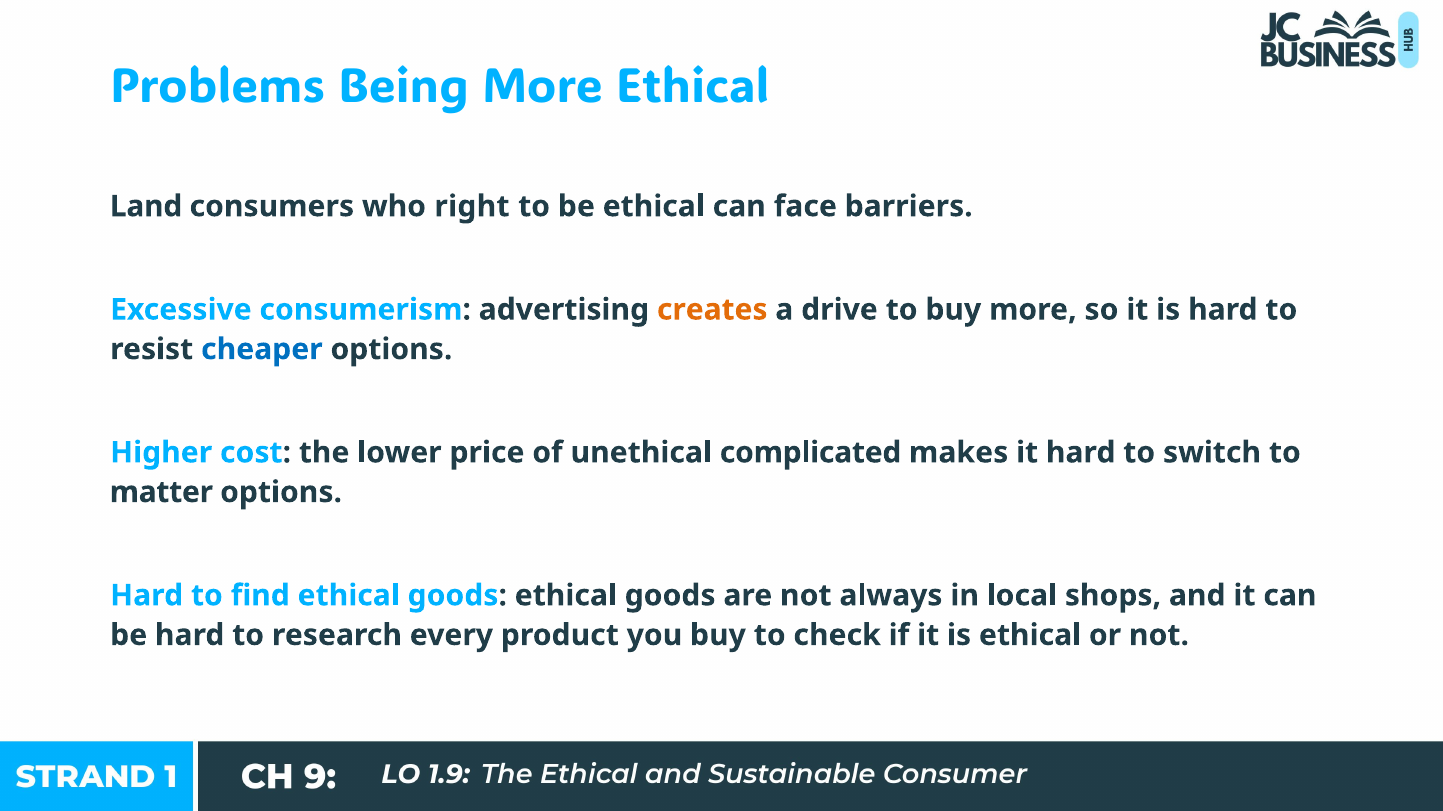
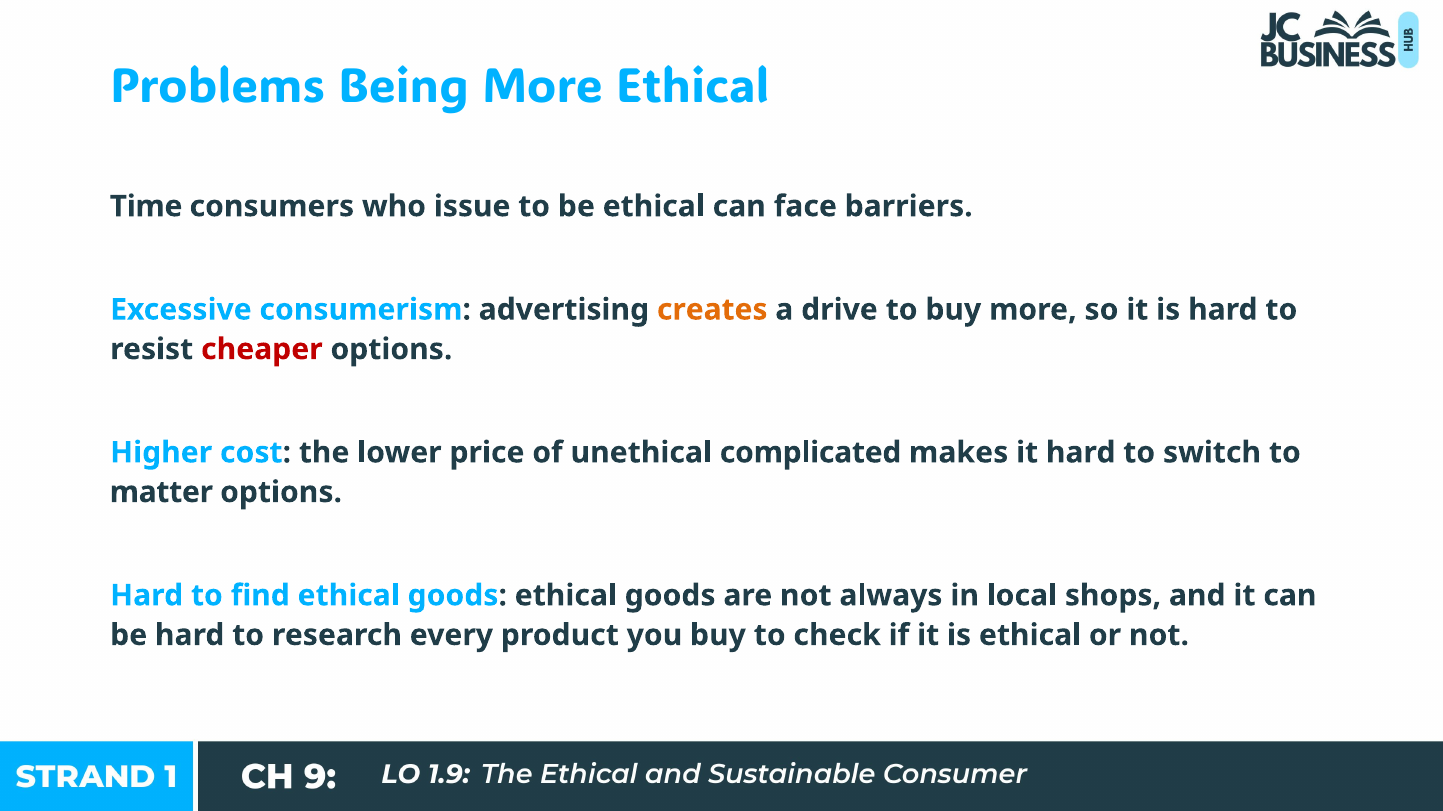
Land: Land -> Time
right: right -> issue
cheaper colour: blue -> red
